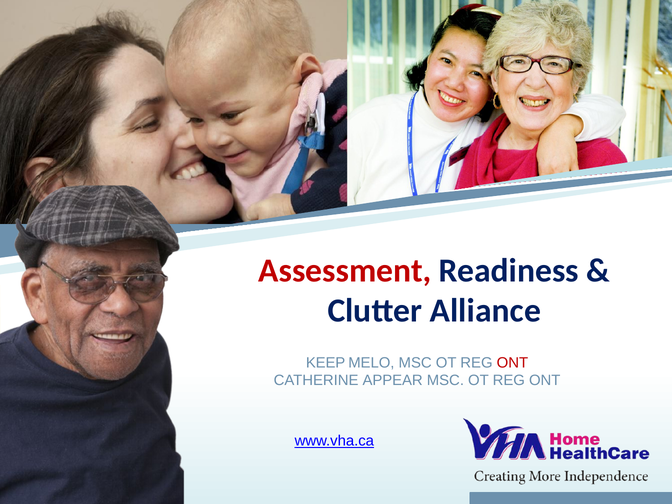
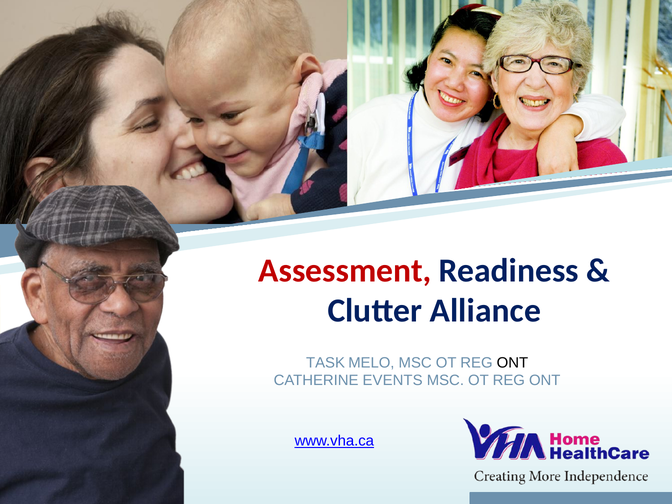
KEEP: KEEP -> TASK
ONT at (512, 363) colour: red -> black
APPEAR: APPEAR -> EVENTS
